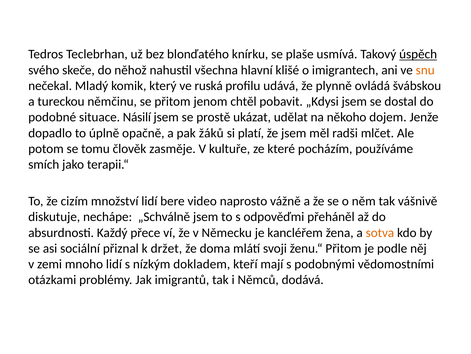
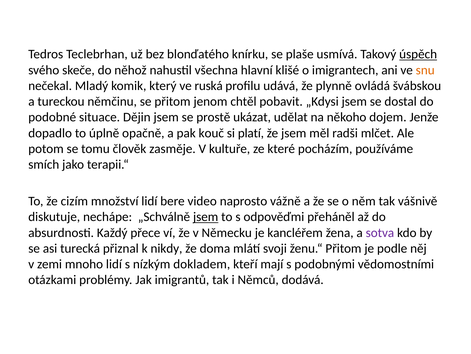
Násilí: Násilí -> Dějin
žáků: žáků -> kouč
jsem at (206, 217) underline: none -> present
sotva colour: orange -> purple
sociální: sociální -> turecká
držet: držet -> nikdy
